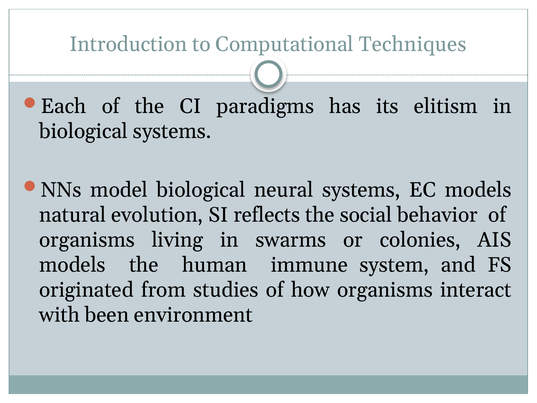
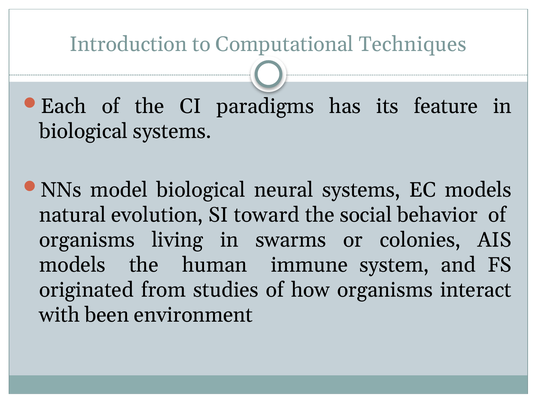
elitism: elitism -> feature
reflects: reflects -> toward
